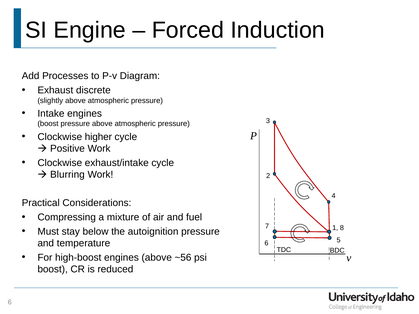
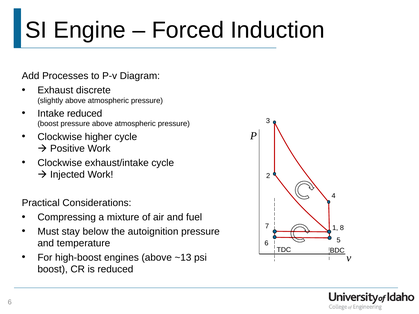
Intake engines: engines -> reduced
Blurring: Blurring -> Injected
~56: ~56 -> ~13
